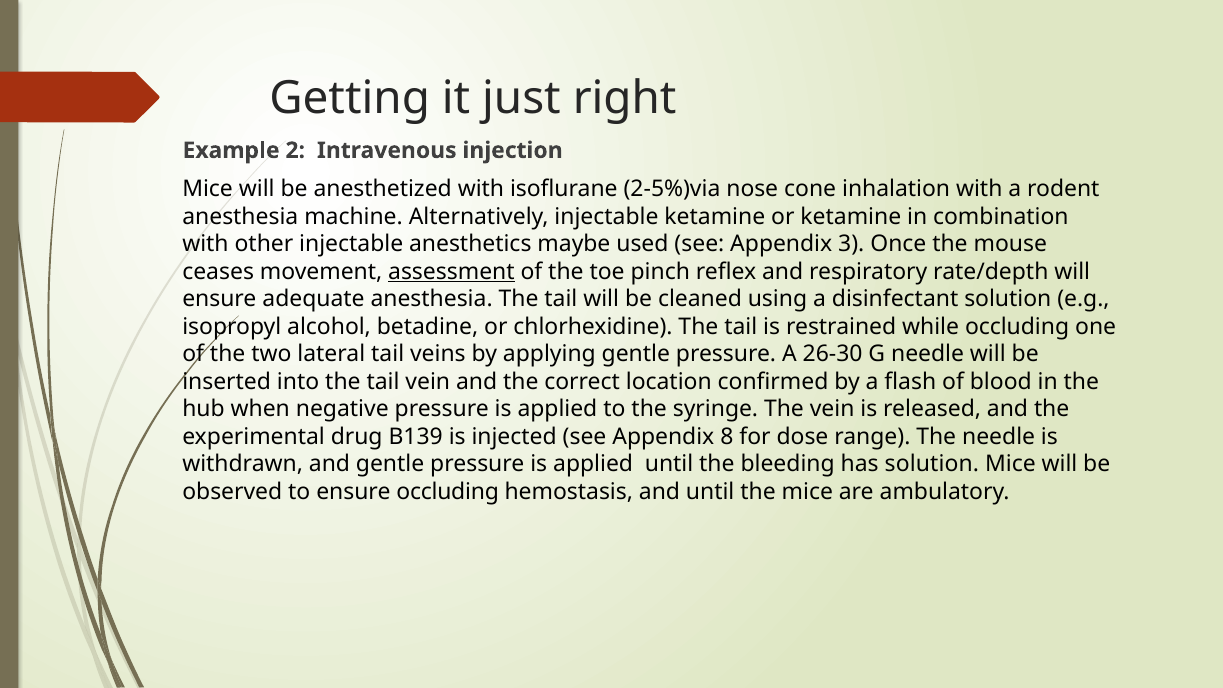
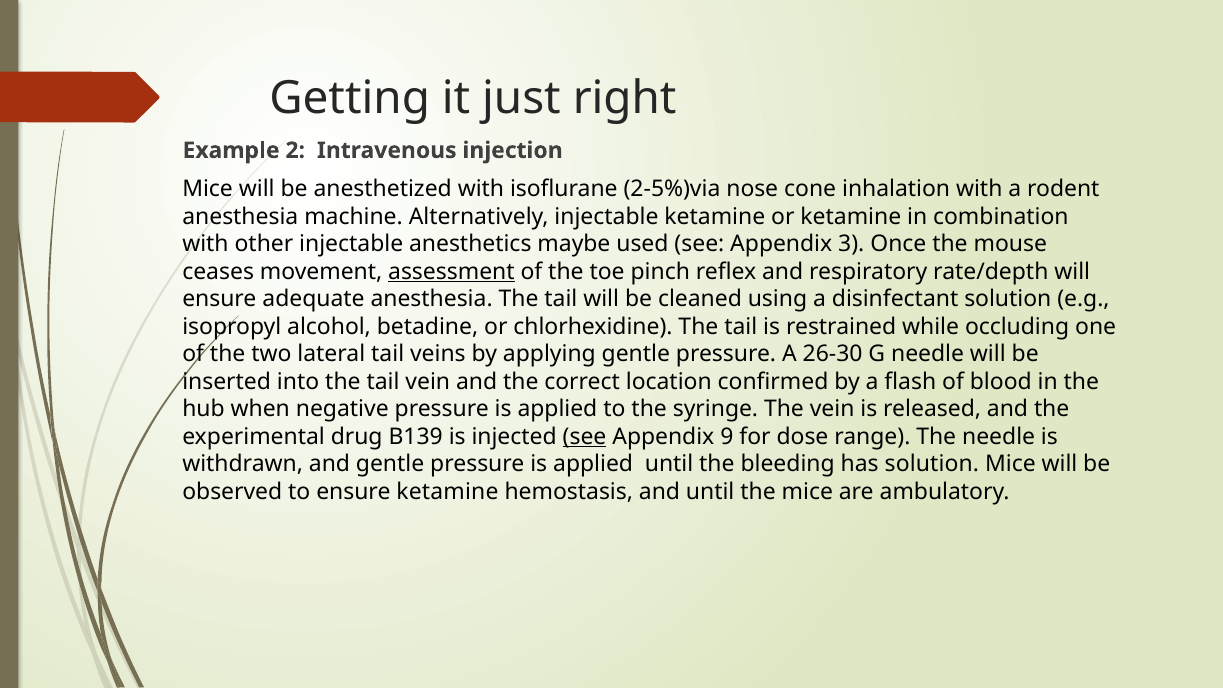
see at (585, 437) underline: none -> present
8: 8 -> 9
ensure occluding: occluding -> ketamine
